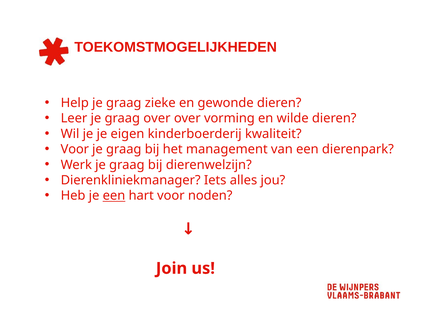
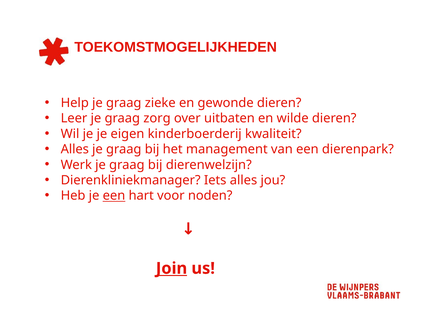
graag over: over -> zorg
vorming: vorming -> uitbaten
Voor at (75, 149): Voor -> Alles
Join underline: none -> present
